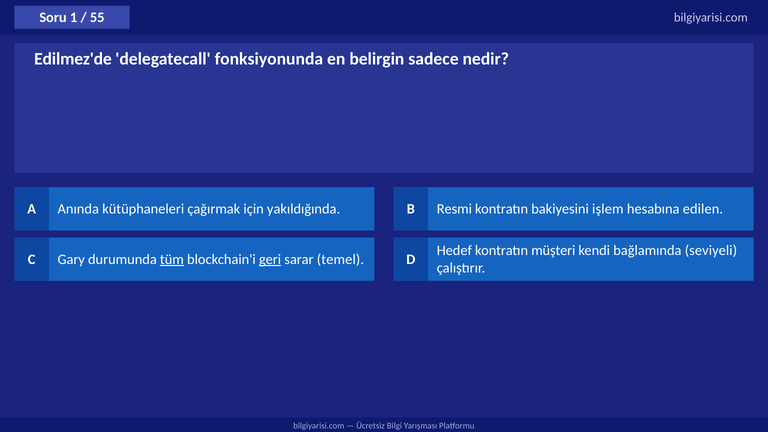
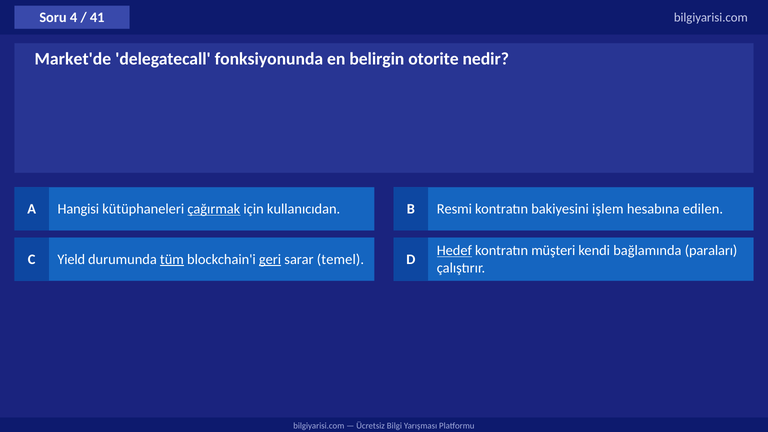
1: 1 -> 4
55: 55 -> 41
Edilmez'de: Edilmez'de -> Market'de
sadece: sadece -> otorite
Anında: Anında -> Hangisi
çağırmak underline: none -> present
yakıldığında: yakıldığında -> kullanıcıdan
Hedef underline: none -> present
seviyeli: seviyeli -> paraları
Gary: Gary -> Yield
